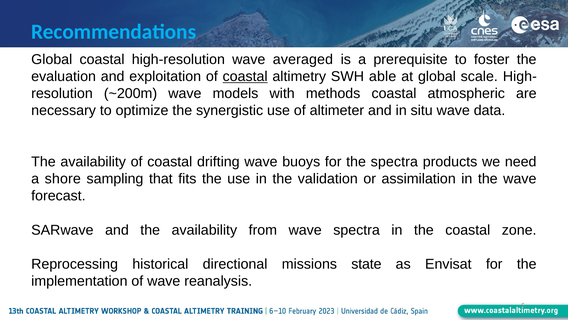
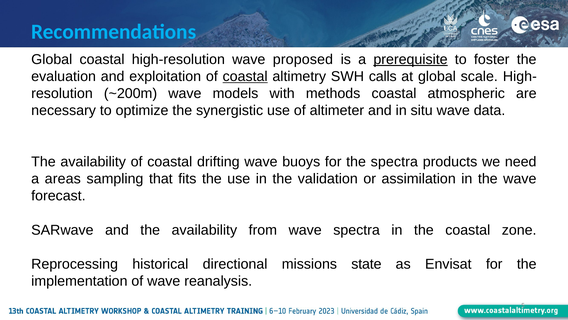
averaged: averaged -> proposed
prerequisite underline: none -> present
able: able -> calls
shore: shore -> areas
